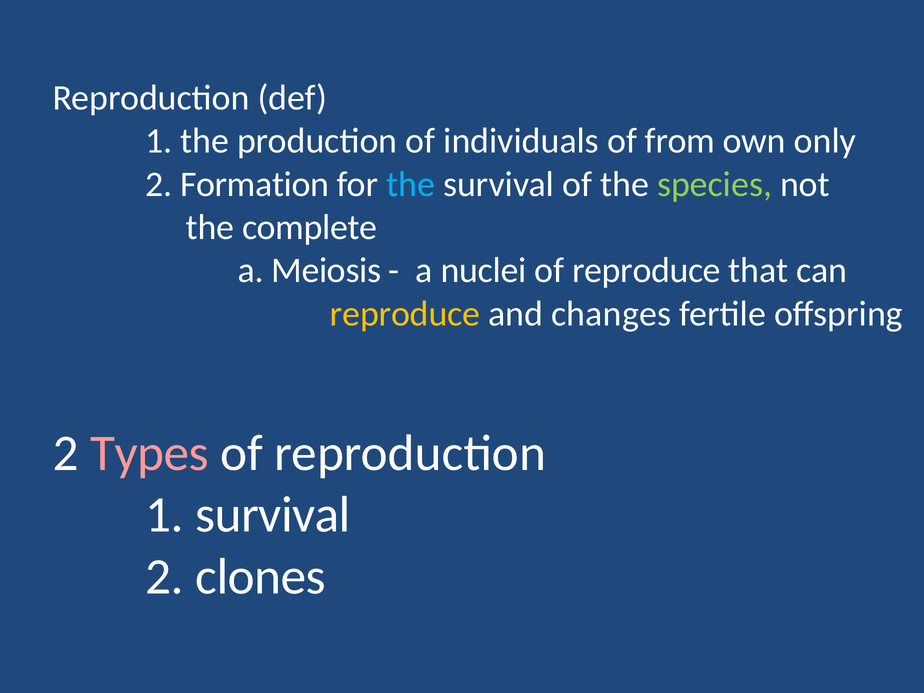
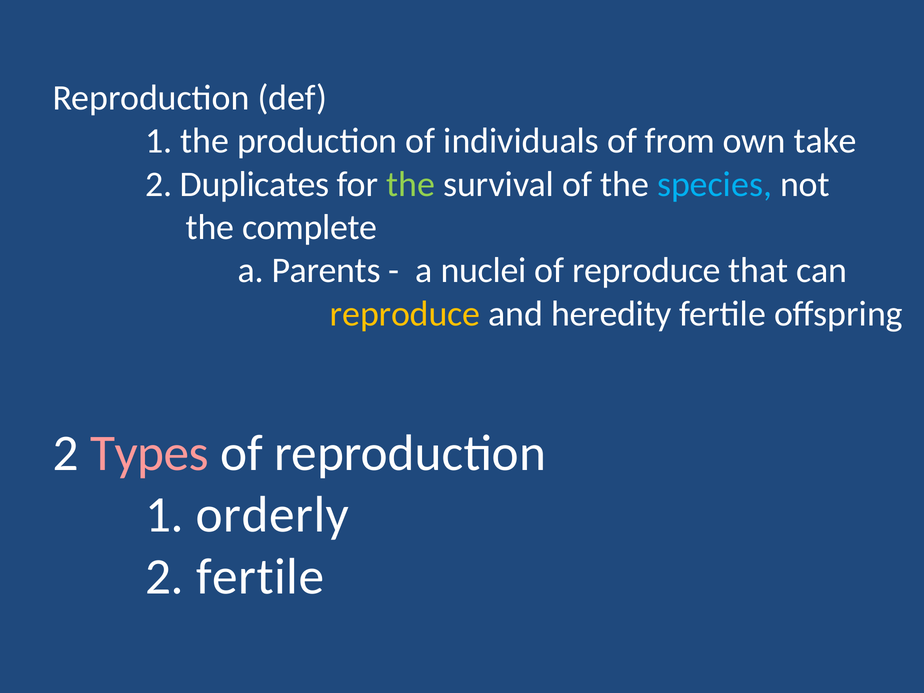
only: only -> take
Formation: Formation -> Duplicates
the at (411, 184) colour: light blue -> light green
species colour: light green -> light blue
Meiosis: Meiosis -> Parents
changes: changes -> heredity
1 survival: survival -> orderly
2 clones: clones -> fertile
